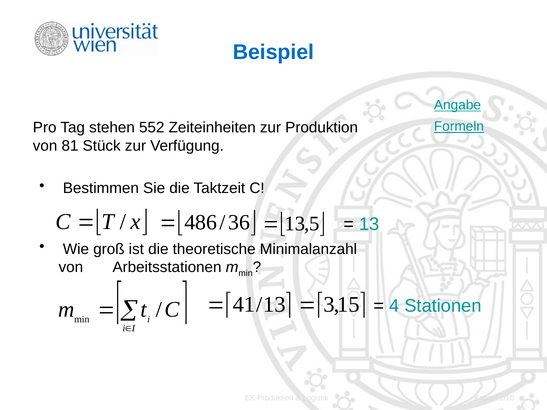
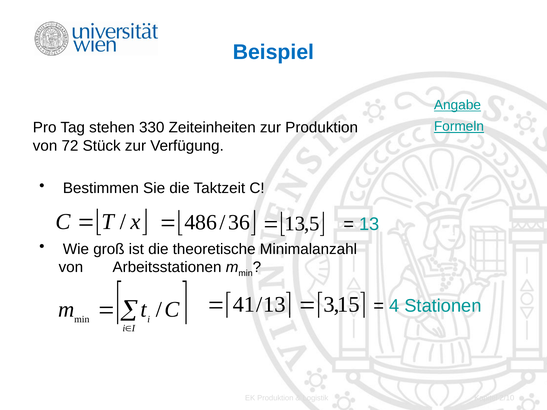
552: 552 -> 330
81: 81 -> 72
